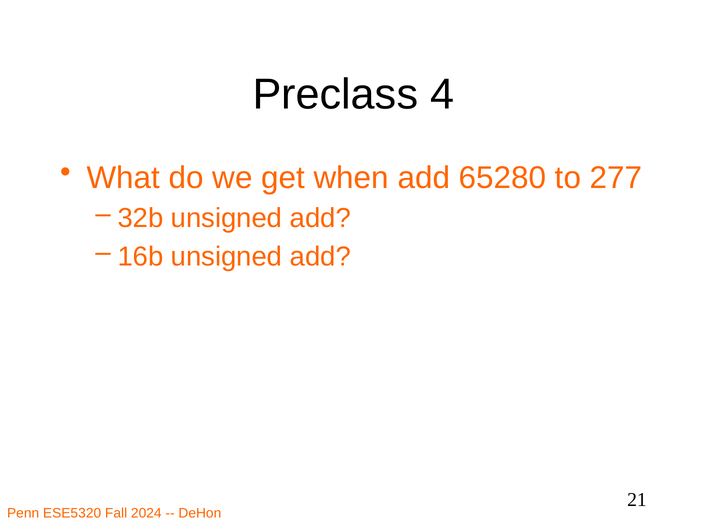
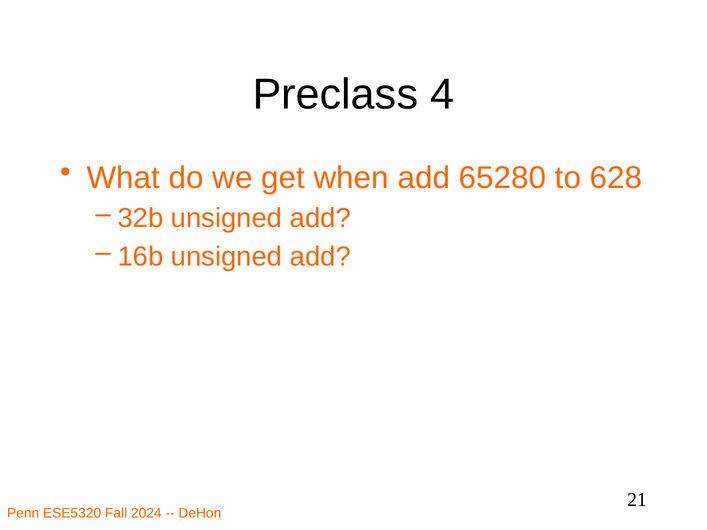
277: 277 -> 628
